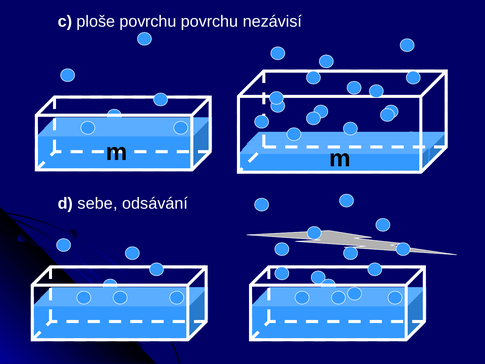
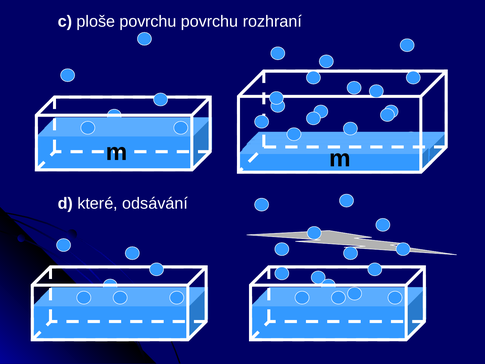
nezávisí: nezávisí -> rozhraní
sebe: sebe -> které
